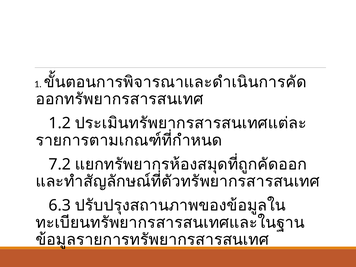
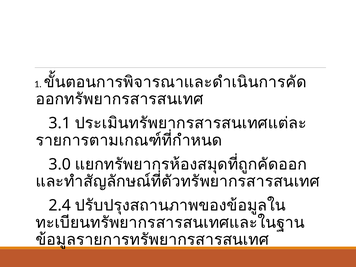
1.2: 1.2 -> 3.1
7.2: 7.2 -> 3.0
6.3: 6.3 -> 2.4
